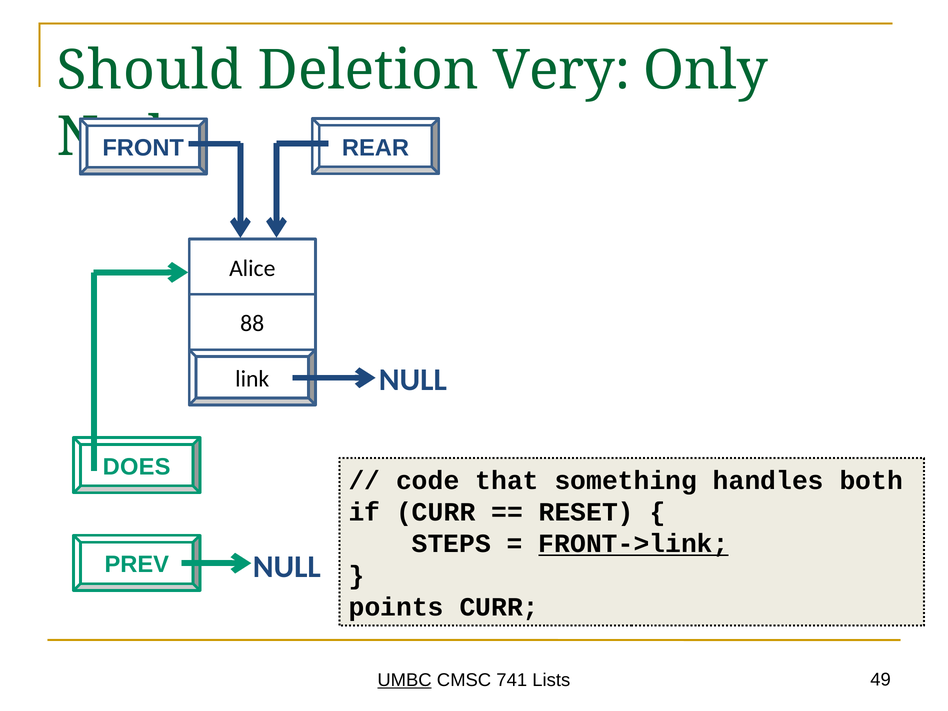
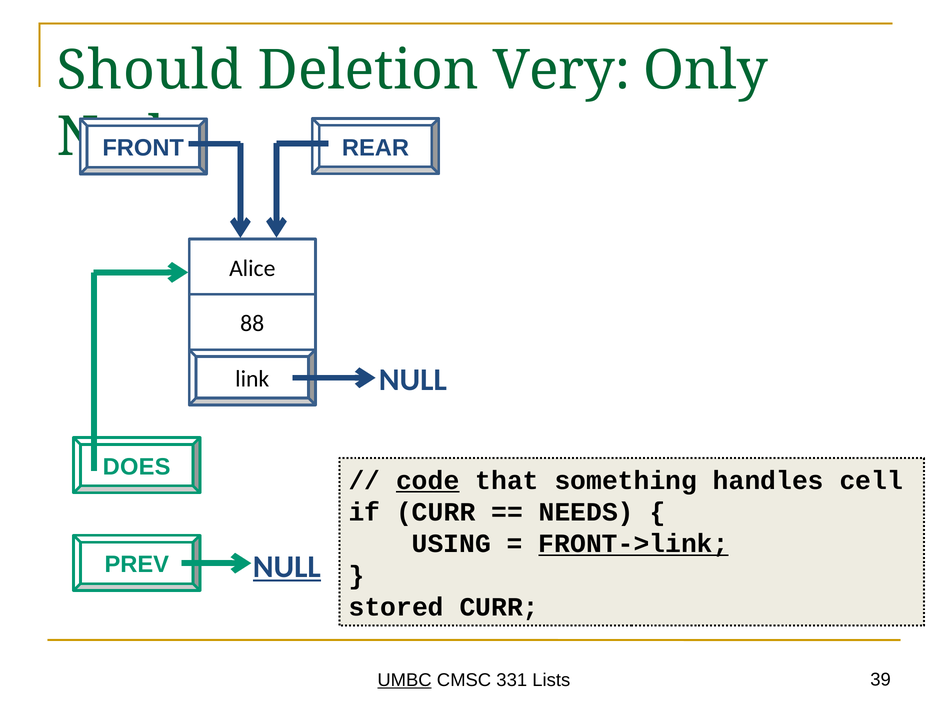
code underline: none -> present
both: both -> cell
RESET: RESET -> NEEDS
STEPS: STEPS -> USING
NULL at (287, 567) underline: none -> present
points: points -> stored
741: 741 -> 331
49: 49 -> 39
